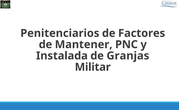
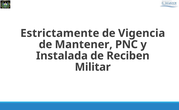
Penitenciarios: Penitenciarios -> Estrictamente
Factores: Factores -> Vigencia
Granjas: Granjas -> Reciben
